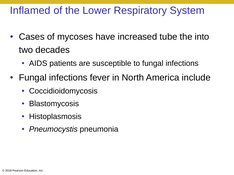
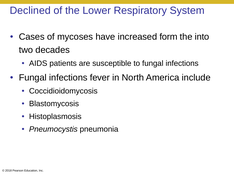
Inflamed: Inflamed -> Declined
tube: tube -> form
